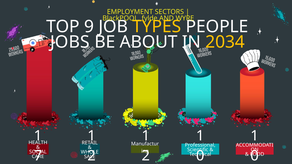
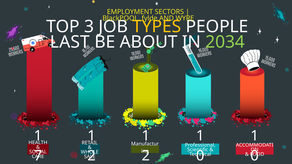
9: 9 -> 3
JOBS: JOBS -> LAST
2034 colour: yellow -> light green
